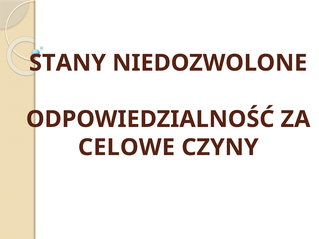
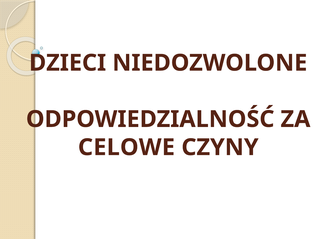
STANY: STANY -> DZIECI
